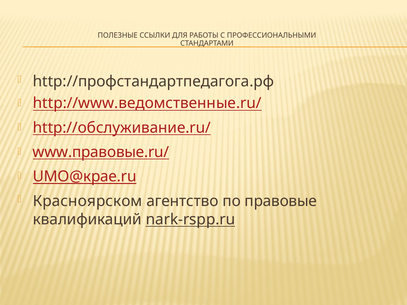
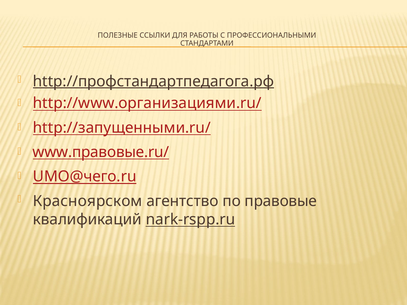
http://профстандартпедагога.рф underline: none -> present
http://www.ведомственные.ru/: http://www.ведомственные.ru/ -> http://www.организациями.ru/
http://обслуживание.ru/: http://обслуживание.ru/ -> http://запущенными.ru/
UMO@крае.ru: UMO@крае.ru -> UMO@чего.ru
